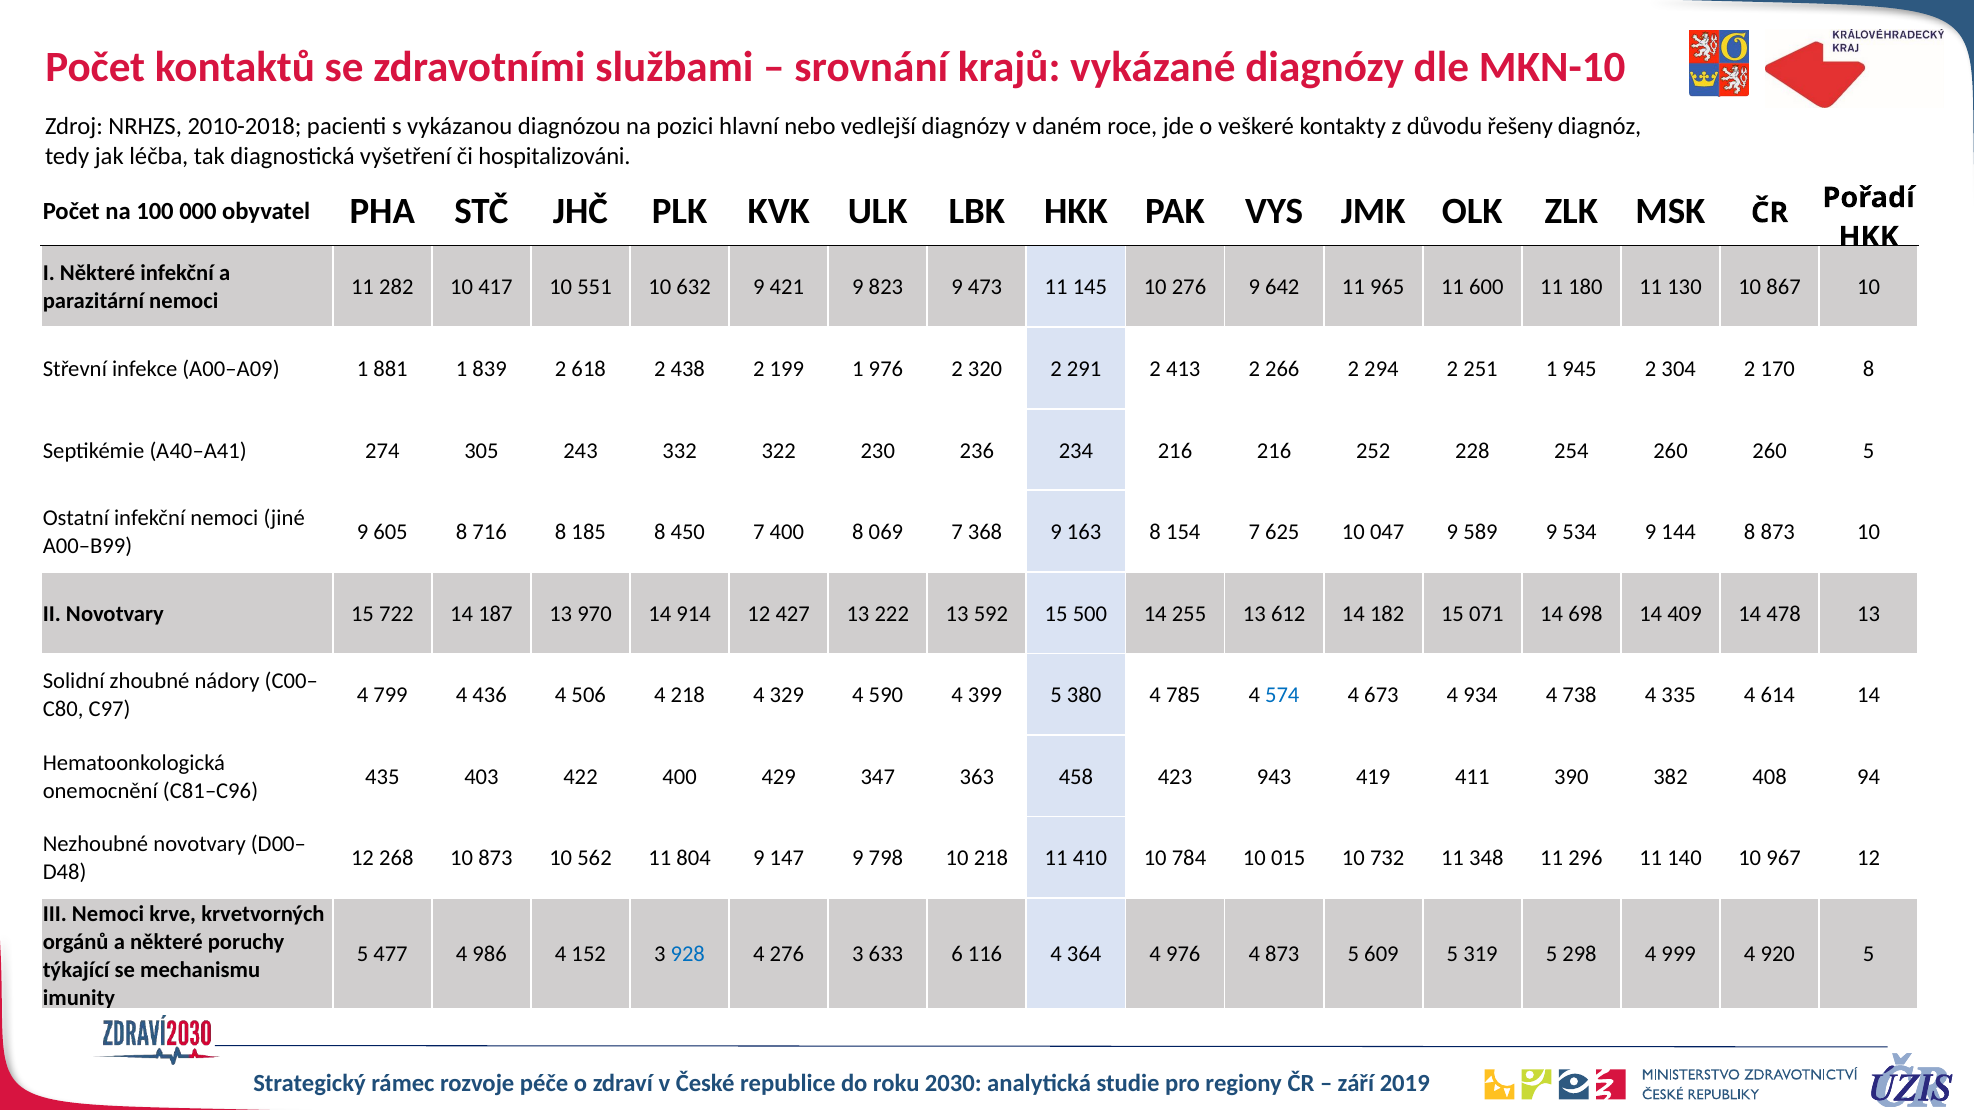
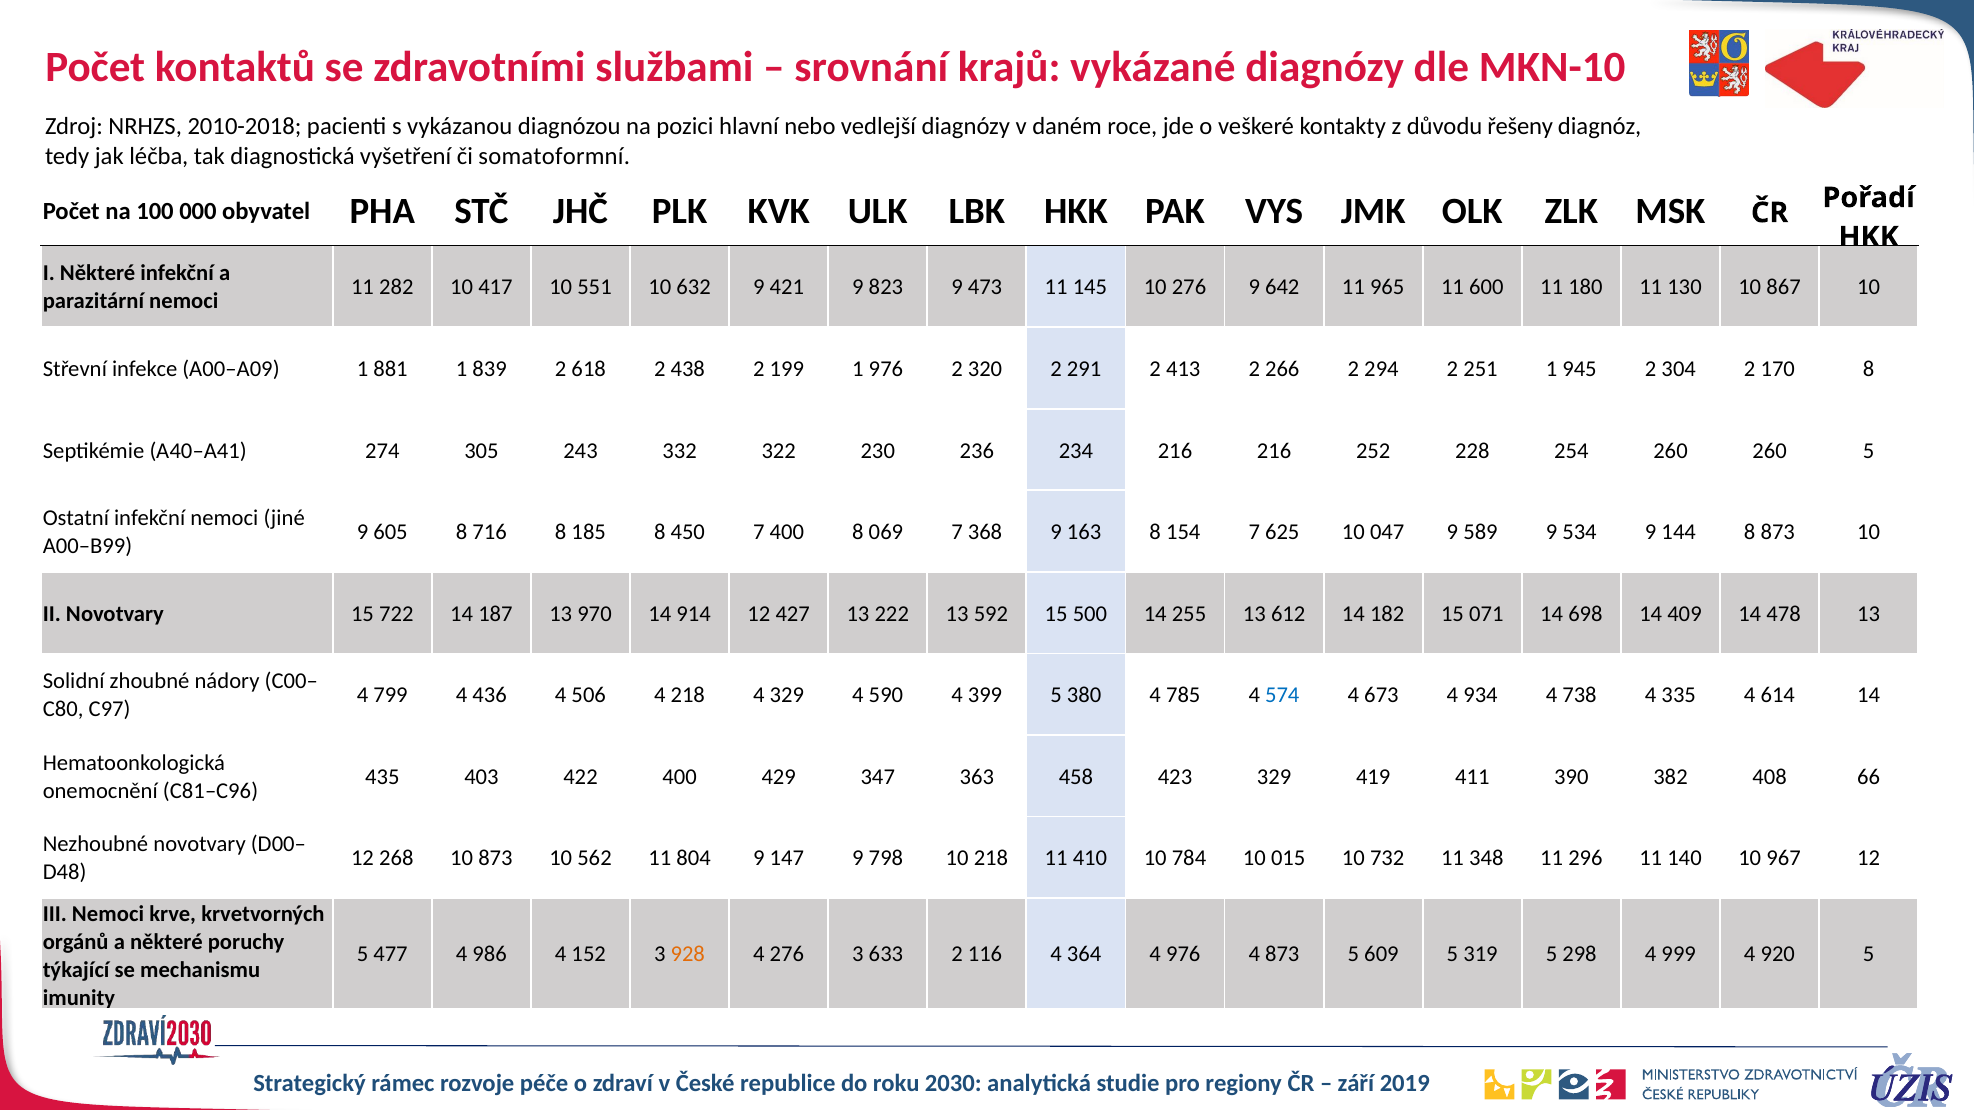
hospitalizováni: hospitalizováni -> somatoformní
423 943: 943 -> 329
94: 94 -> 66
928 colour: blue -> orange
633 6: 6 -> 2
